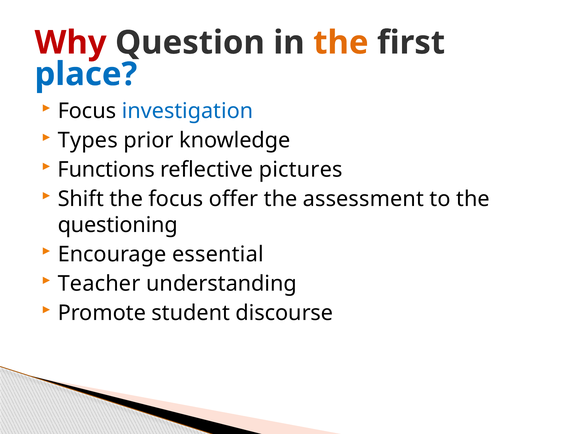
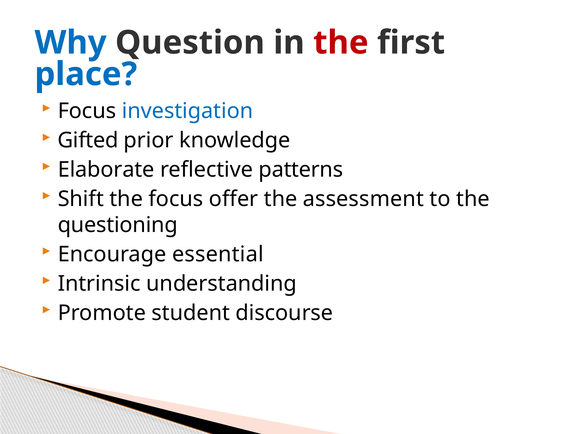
Why colour: red -> blue
the at (341, 43) colour: orange -> red
Types: Types -> Gifted
Functions: Functions -> Elaborate
pictures: pictures -> patterns
Teacher: Teacher -> Intrinsic
